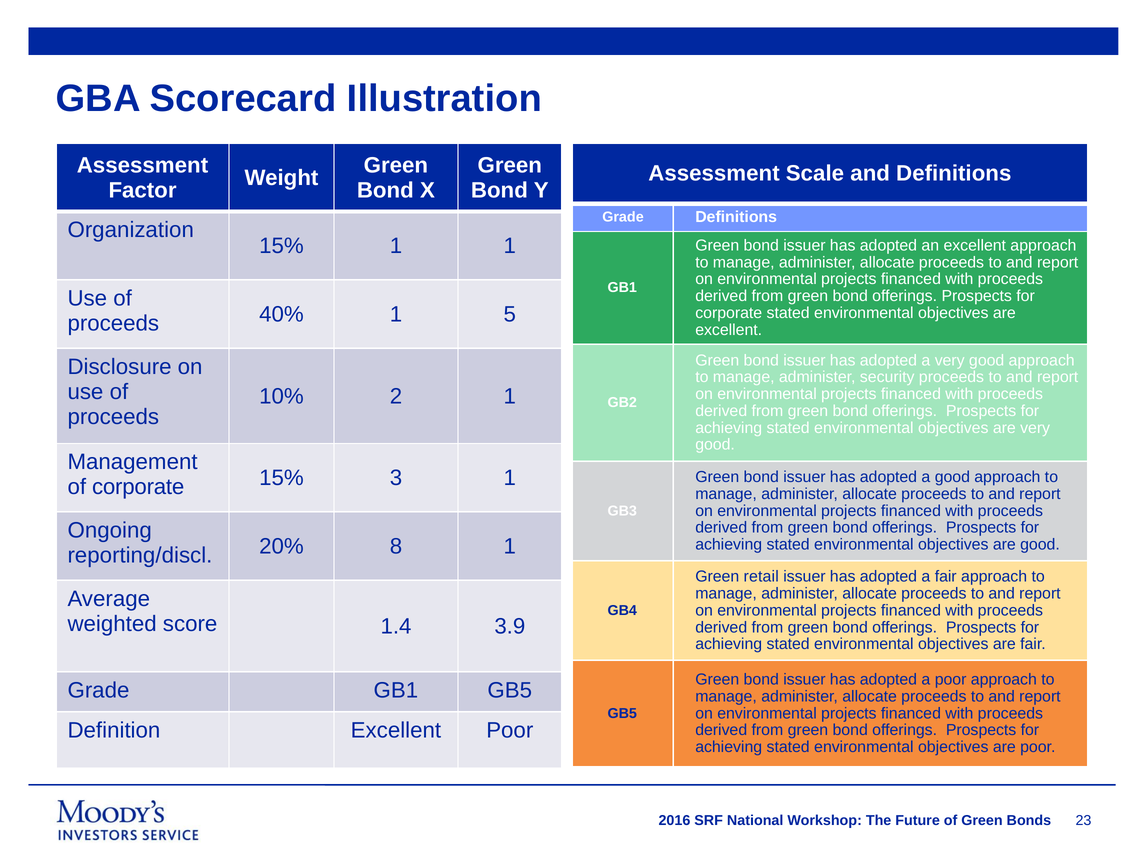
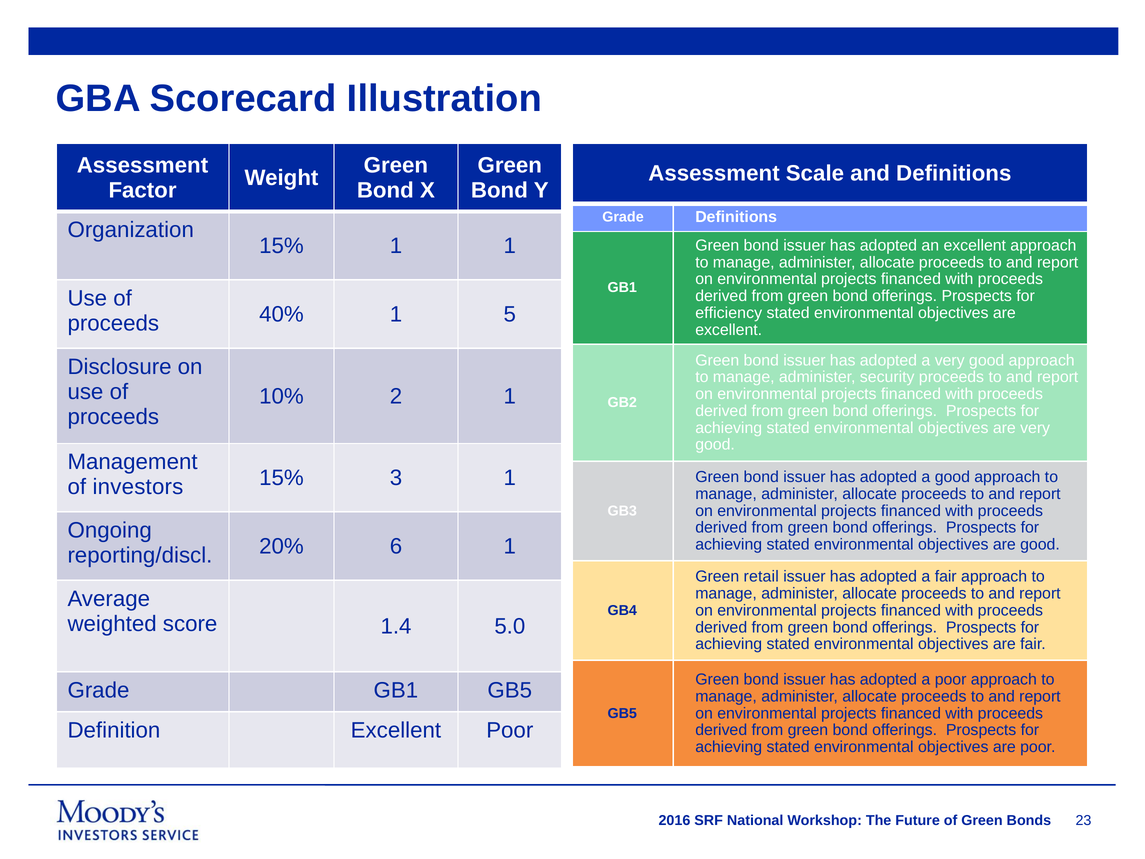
corporate at (729, 313): corporate -> efficiency
of corporate: corporate -> investors
8: 8 -> 6
3.9: 3.9 -> 5.0
